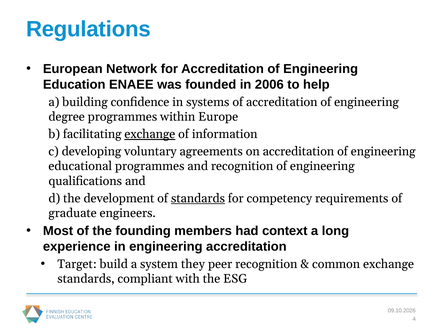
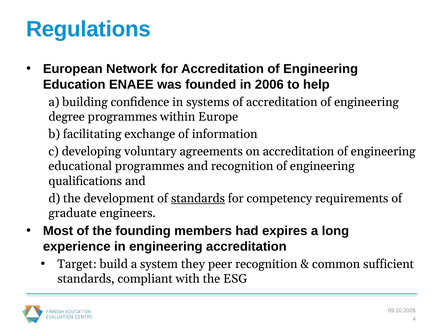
exchange at (150, 134) underline: present -> none
context: context -> expires
common exchange: exchange -> sufficient
